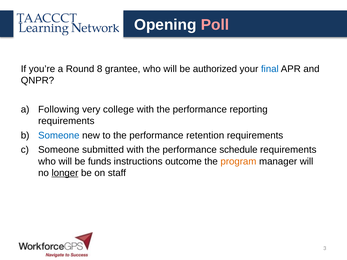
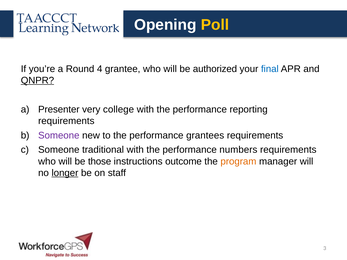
Poll colour: pink -> yellow
8: 8 -> 4
QNPR underline: none -> present
Following: Following -> Presenter
Someone at (59, 135) colour: blue -> purple
retention: retention -> grantees
submitted: submitted -> traditional
schedule: schedule -> numbers
funds: funds -> those
